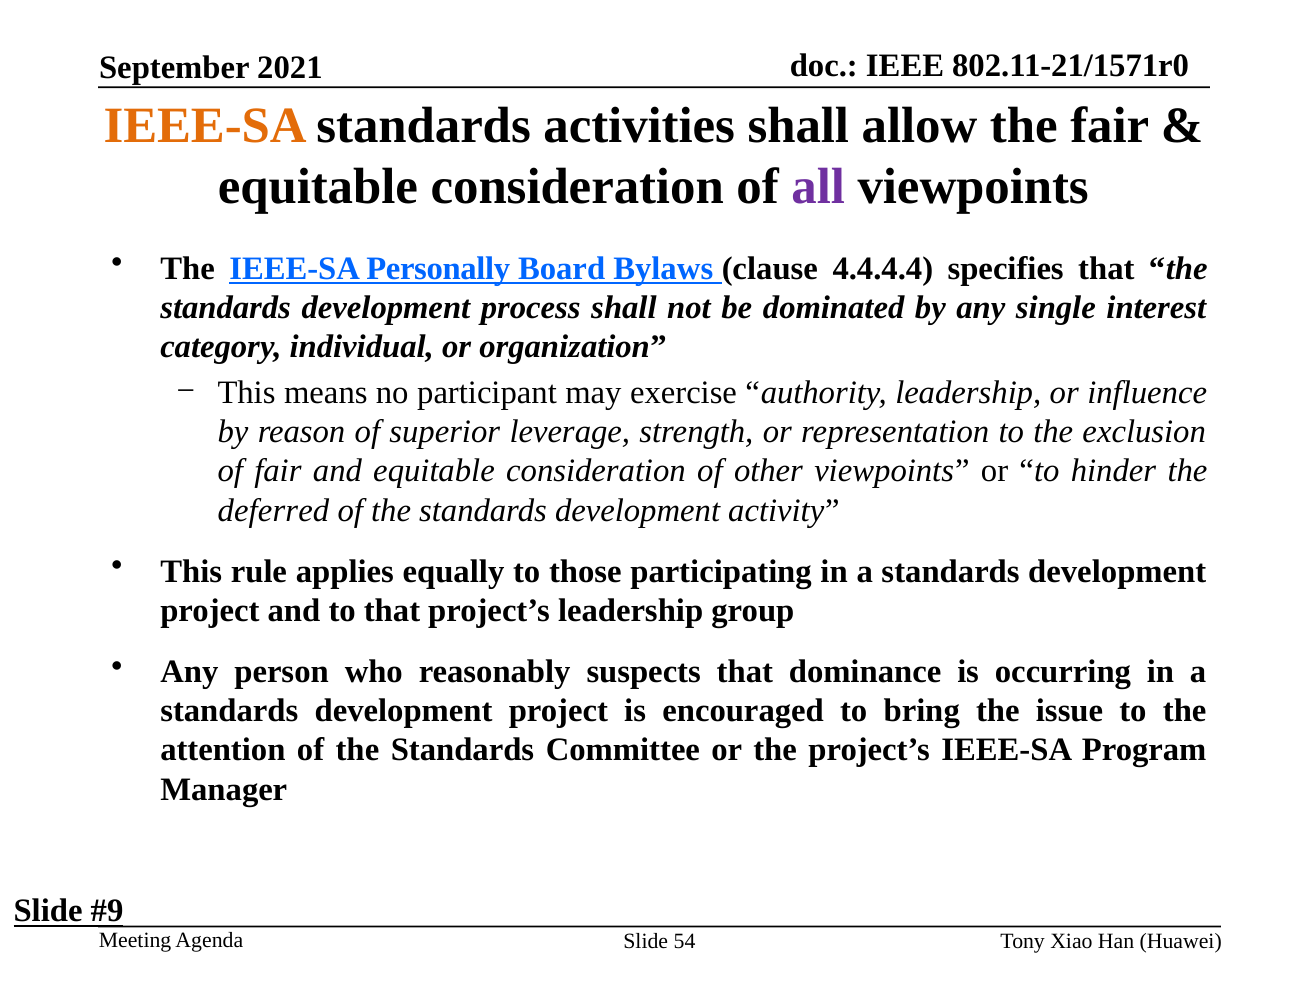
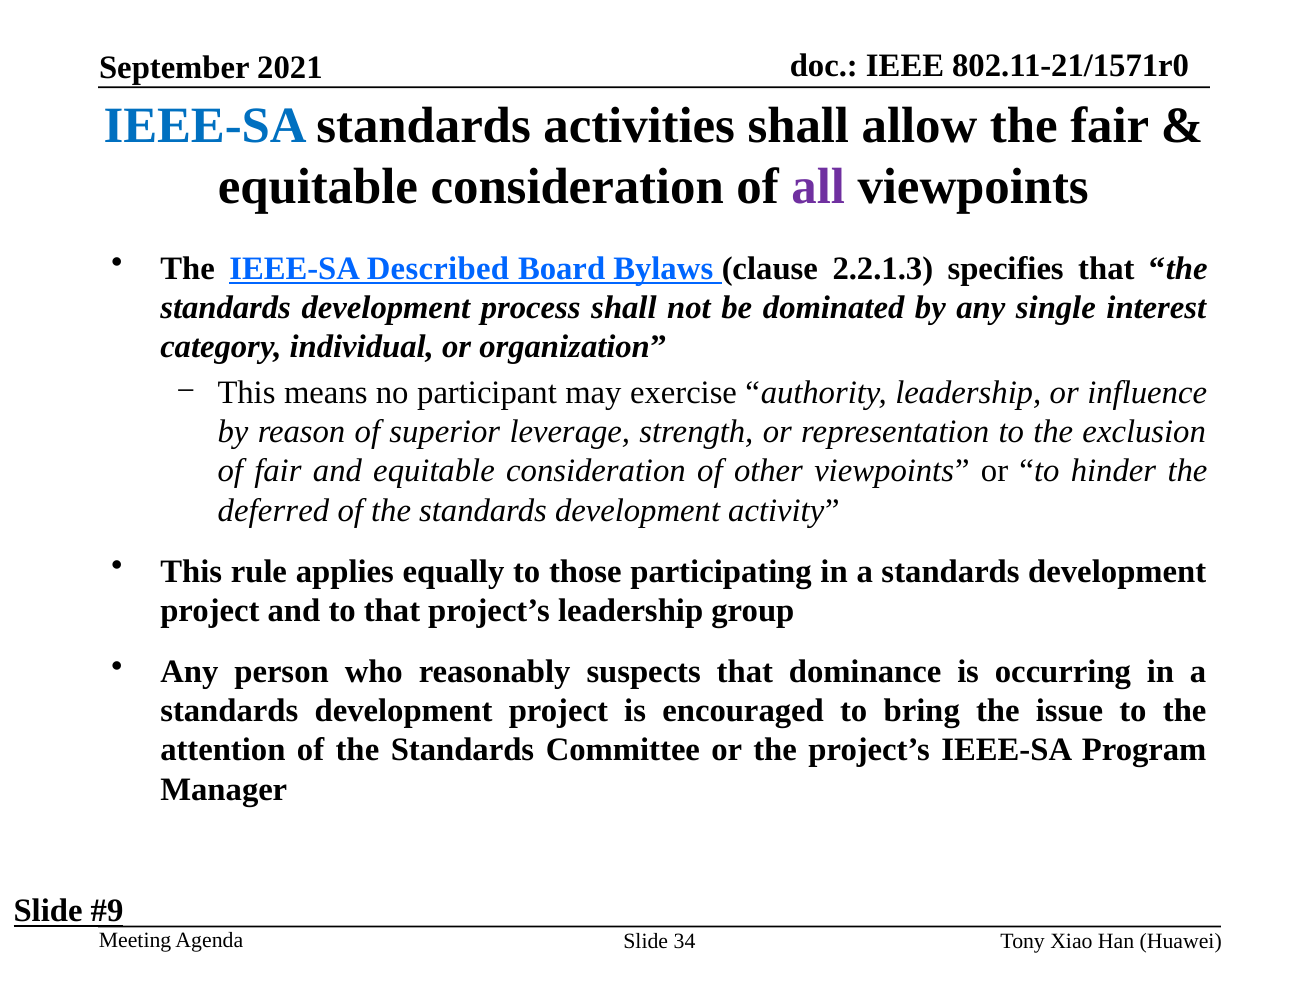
IEEE-SA at (205, 126) colour: orange -> blue
Personally: Personally -> Described
4.4.4.4: 4.4.4.4 -> 2.2.1.3
54: 54 -> 34
